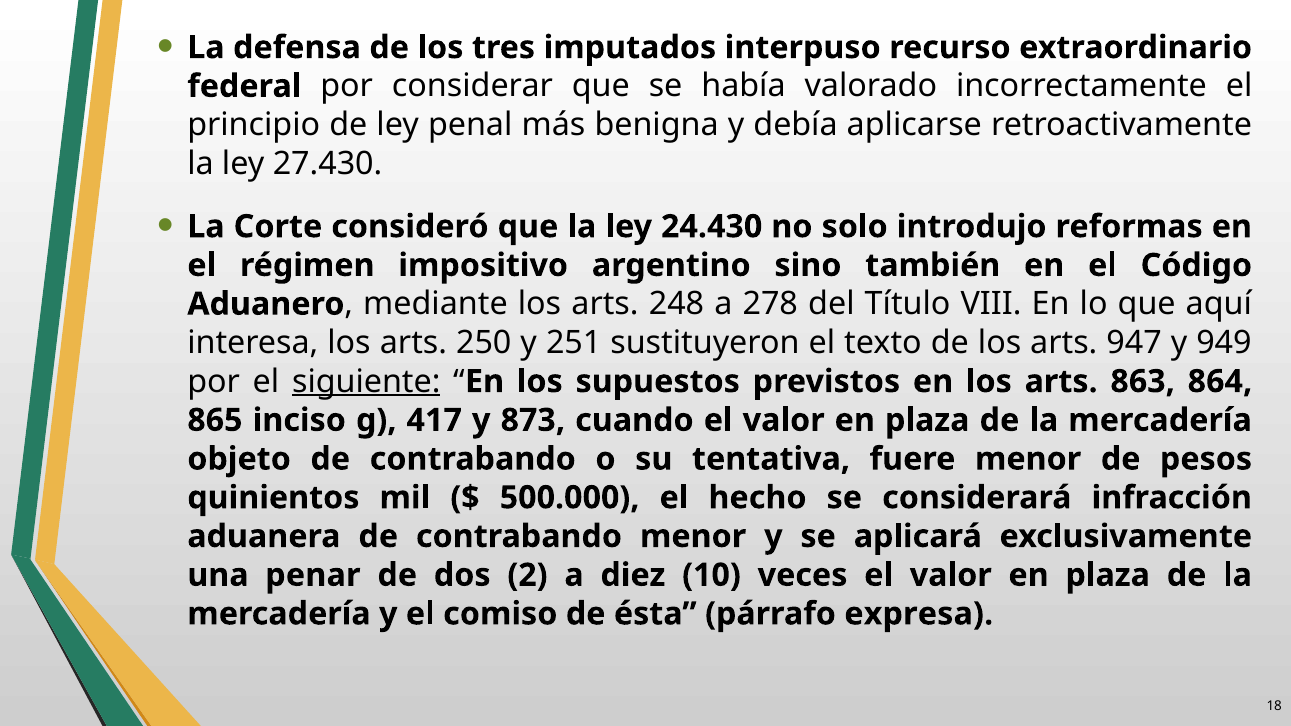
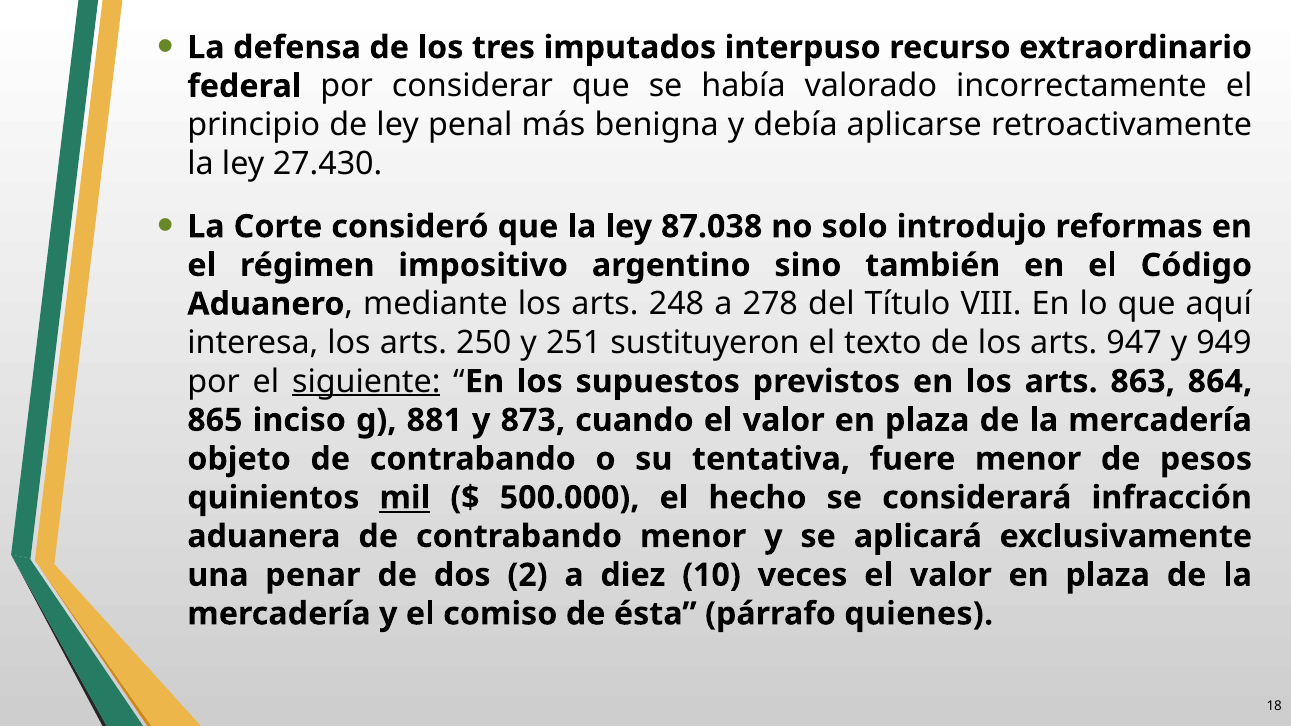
24.430: 24.430 -> 87.038
417: 417 -> 881
mil underline: none -> present
expresa: expresa -> quienes
